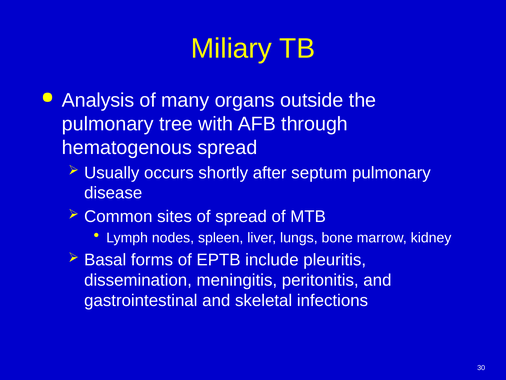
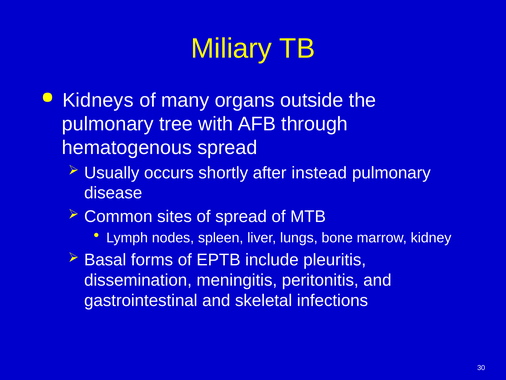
Analysis: Analysis -> Kidneys
septum: septum -> instead
